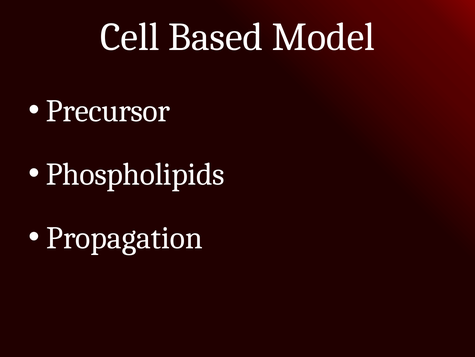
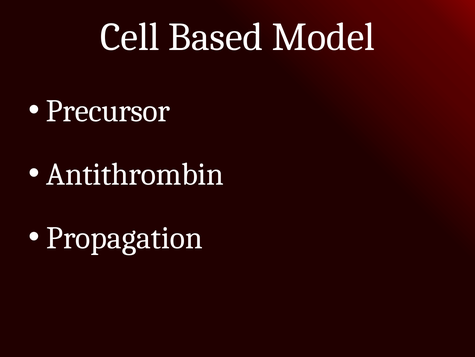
Phospholipids: Phospholipids -> Antithrombin
